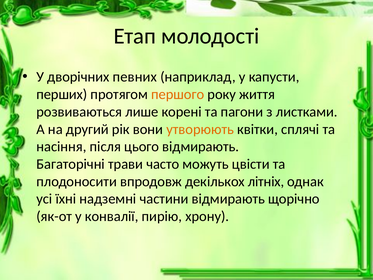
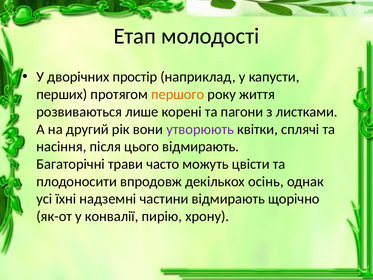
певних: певних -> простір
утворюють colour: orange -> purple
літніх: літніх -> осінь
